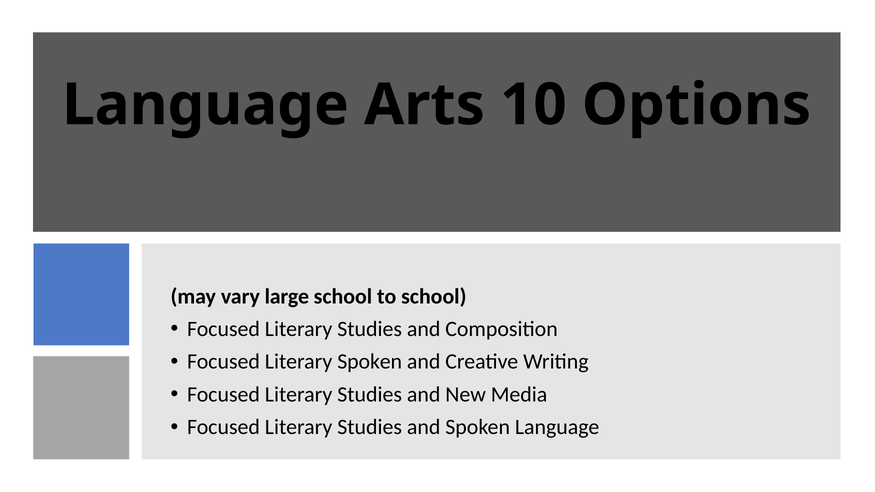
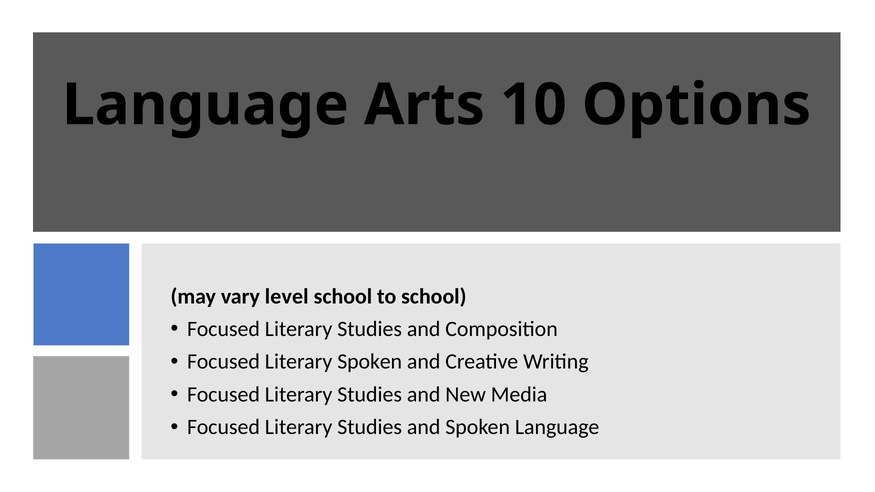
large: large -> level
